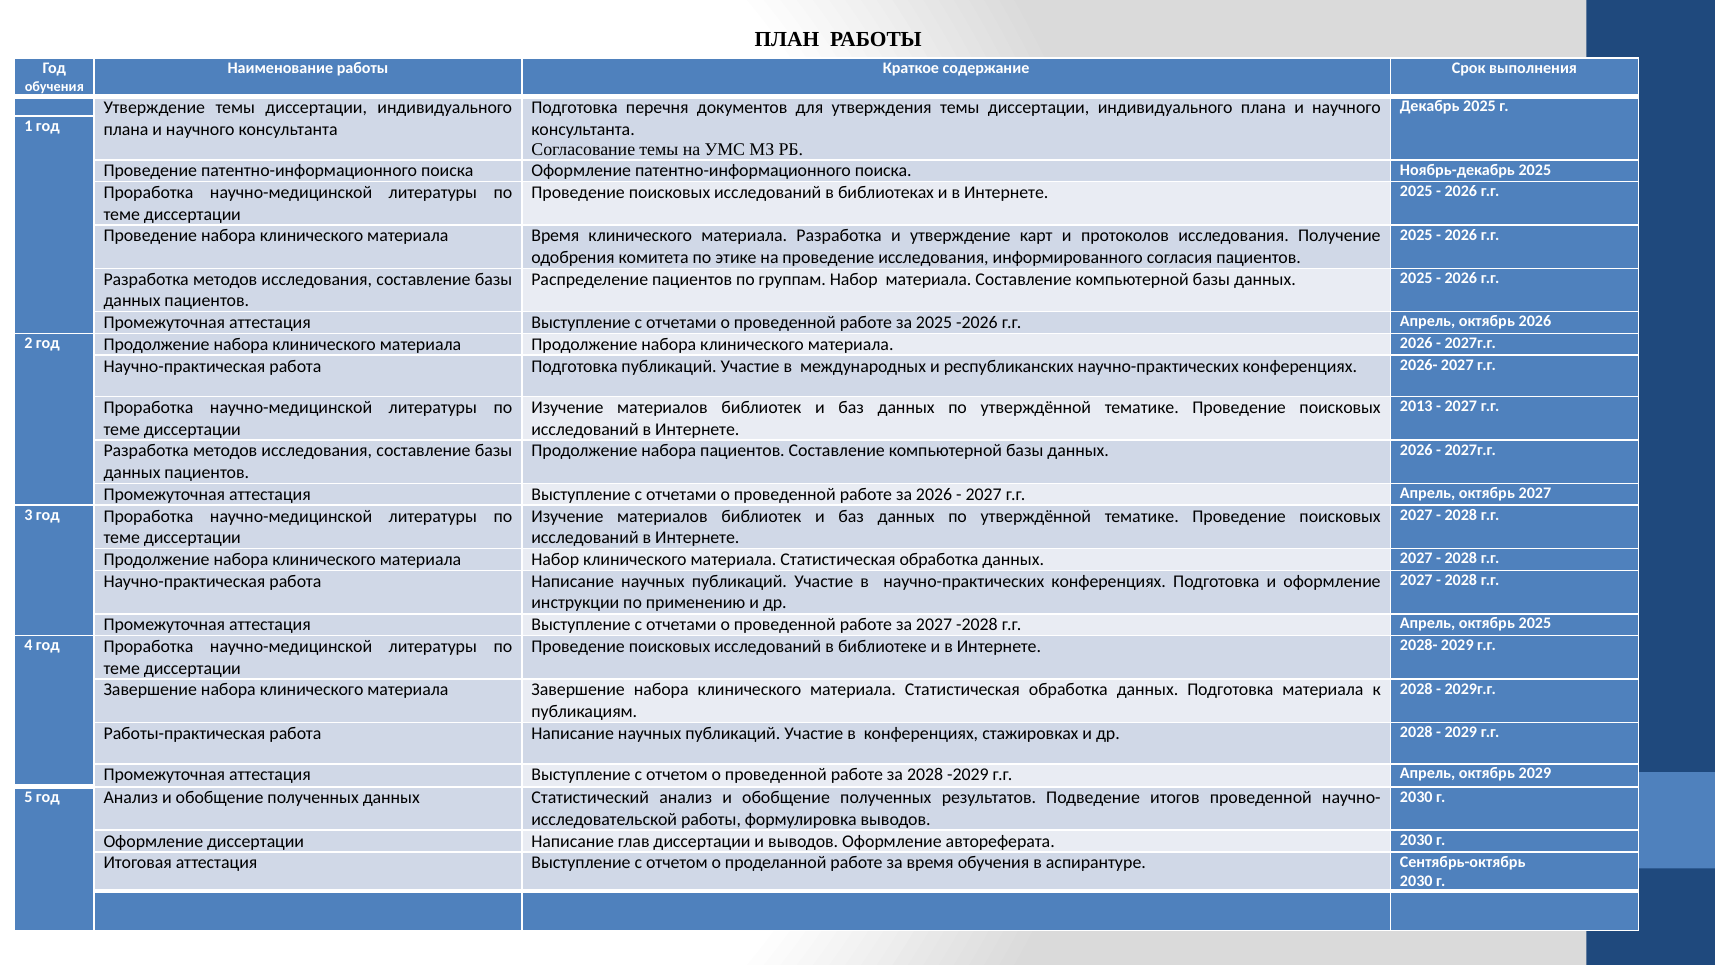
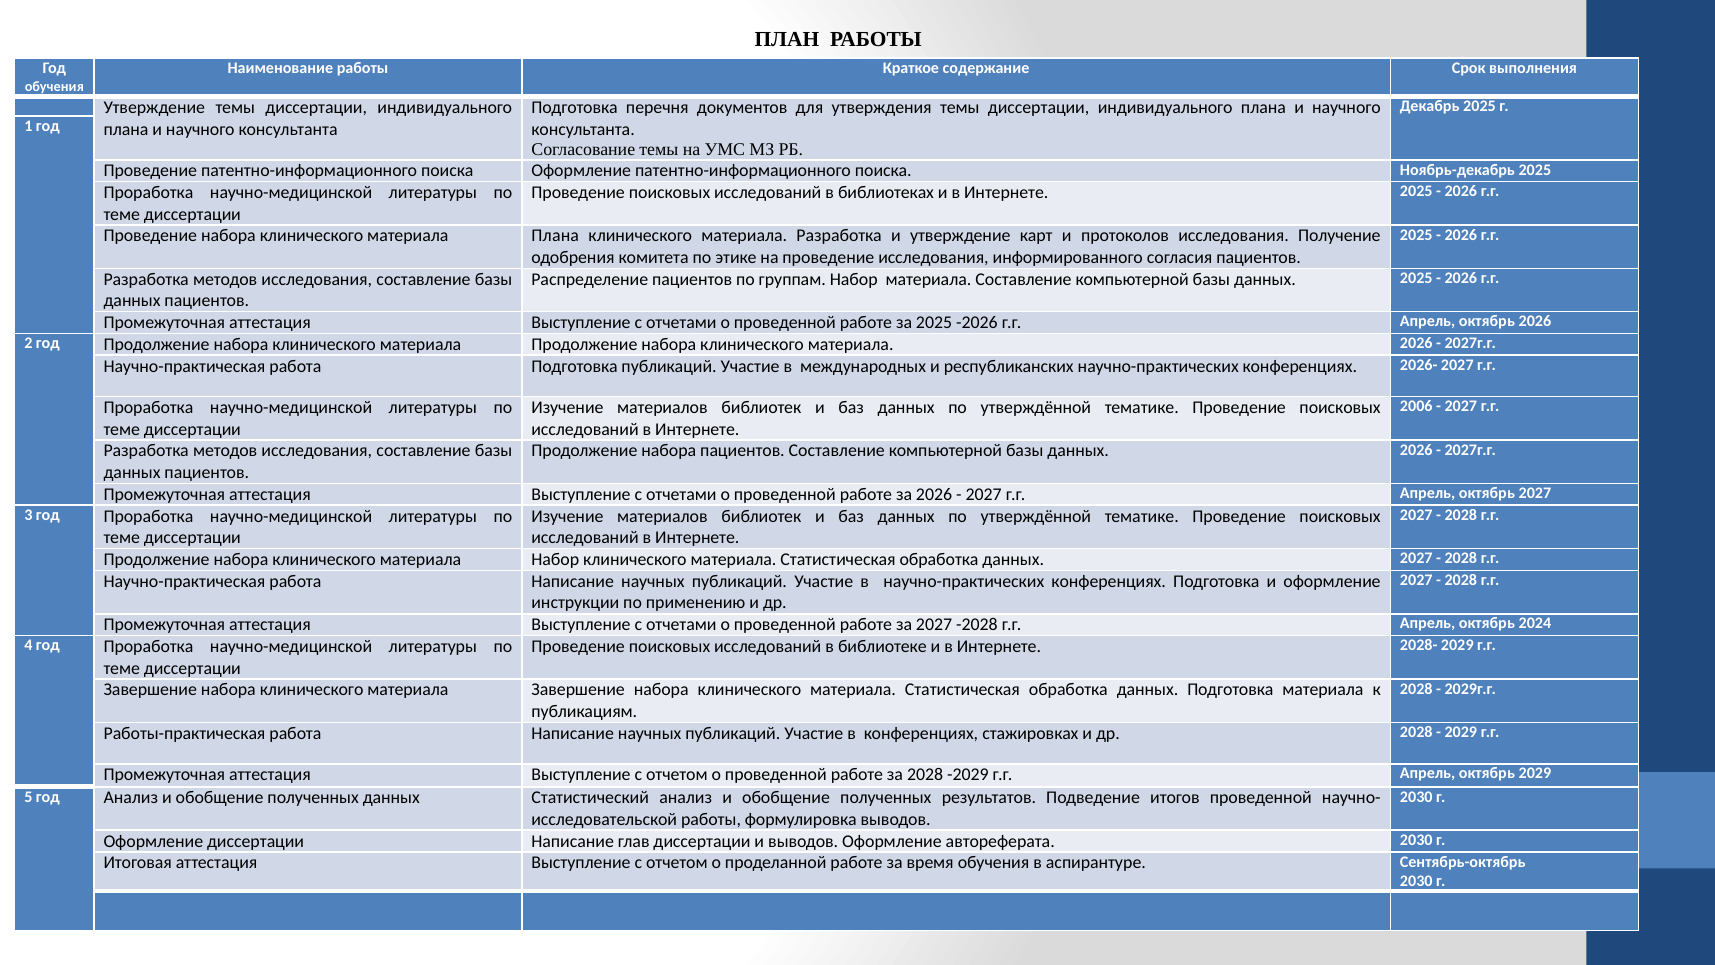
материала Время: Время -> Плана
2013: 2013 -> 2006
октябрь 2025: 2025 -> 2024
